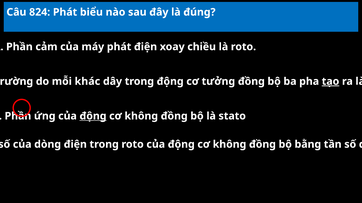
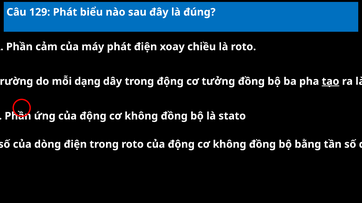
824: 824 -> 129
khác: khác -> dạng
động at (93, 116) underline: present -> none
